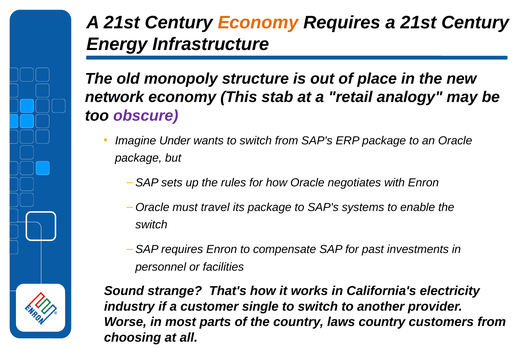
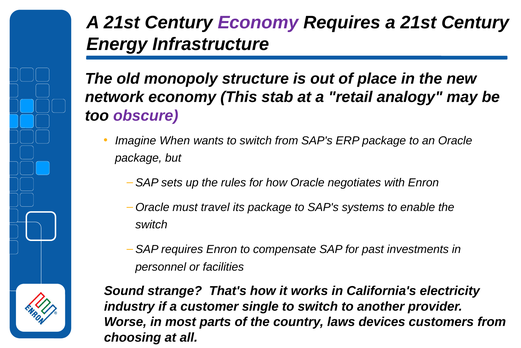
Economy at (258, 22) colour: orange -> purple
Under: Under -> When
laws country: country -> devices
